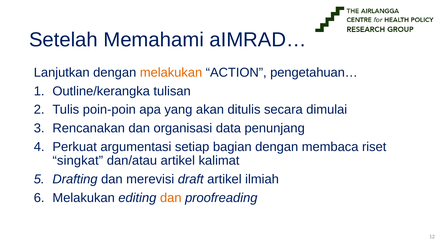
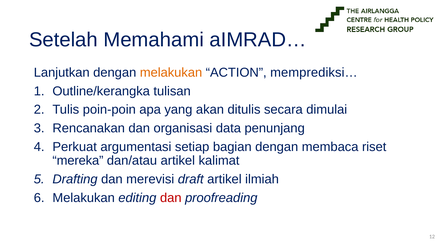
pengetahuan…: pengetahuan… -> memprediksi…
singkat: singkat -> mereka
dan at (171, 198) colour: orange -> red
